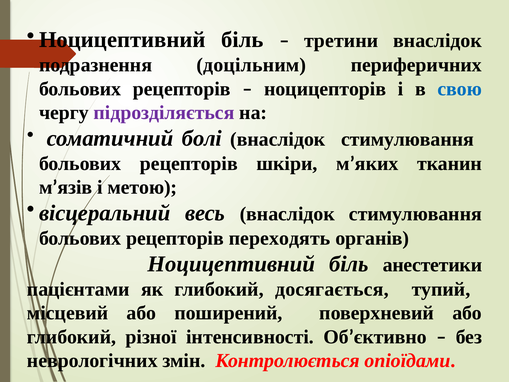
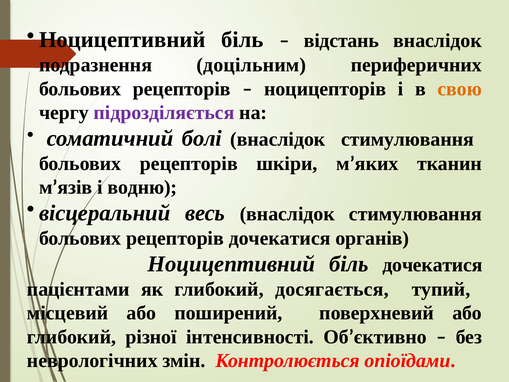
третини: третини -> відстань
свою colour: blue -> orange
метою: метою -> водню
рецепторів переходять: переходять -> дочекатися
біль анестетики: анестетики -> дочекатися
